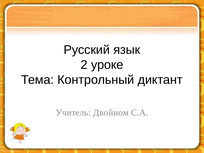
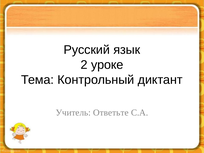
Двойном: Двойном -> Ответьте
